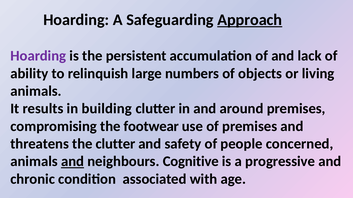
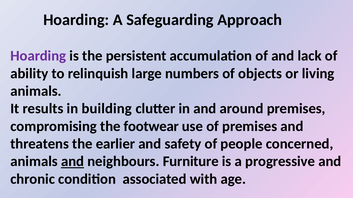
Approach underline: present -> none
the clutter: clutter -> earlier
Cognitive: Cognitive -> Furniture
